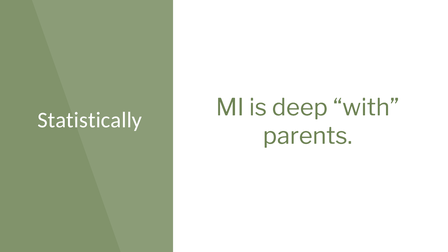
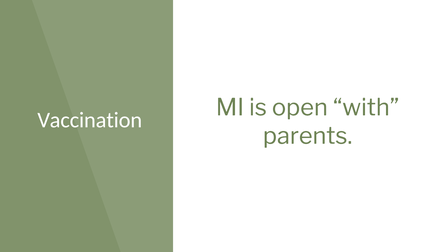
deep: deep -> open
Statistically: Statistically -> Vaccination
